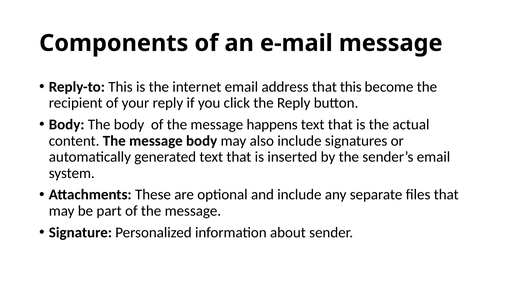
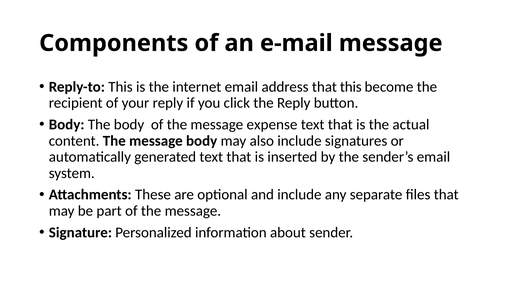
happens: happens -> expense
